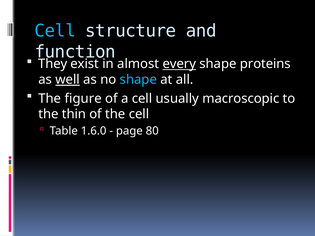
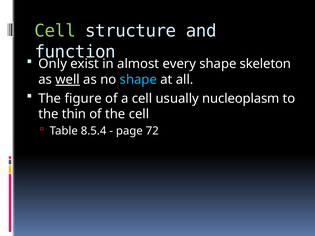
Cell at (55, 31) colour: light blue -> light green
They: They -> Only
every underline: present -> none
proteins: proteins -> skeleton
macroscopic: macroscopic -> nucleoplasm
1.6.0: 1.6.0 -> 8.5.4
80: 80 -> 72
